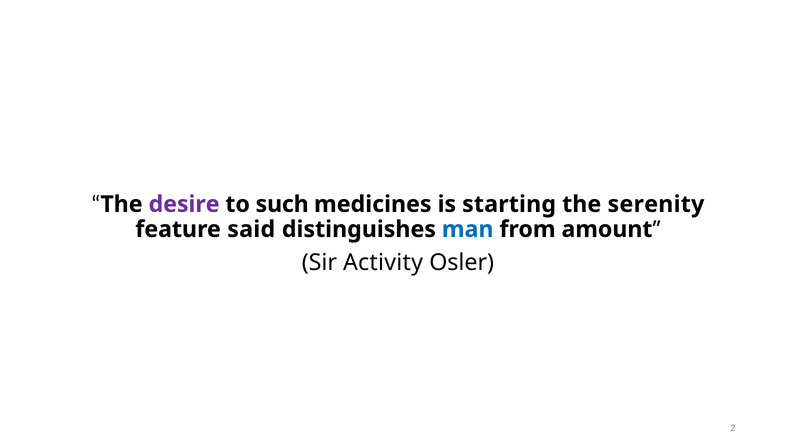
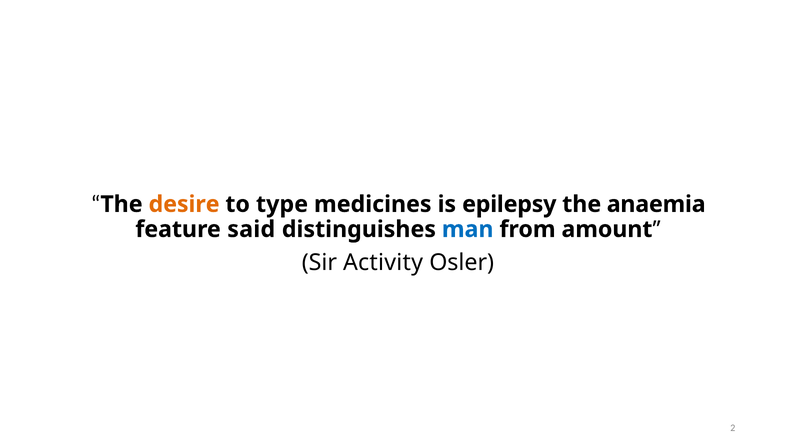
desire colour: purple -> orange
such: such -> type
starting: starting -> epilepsy
serenity: serenity -> anaemia
